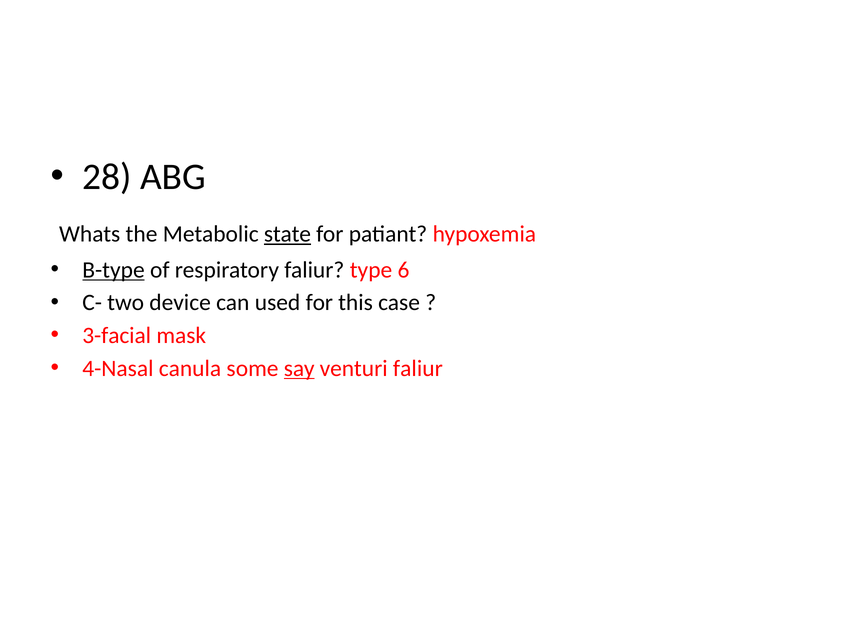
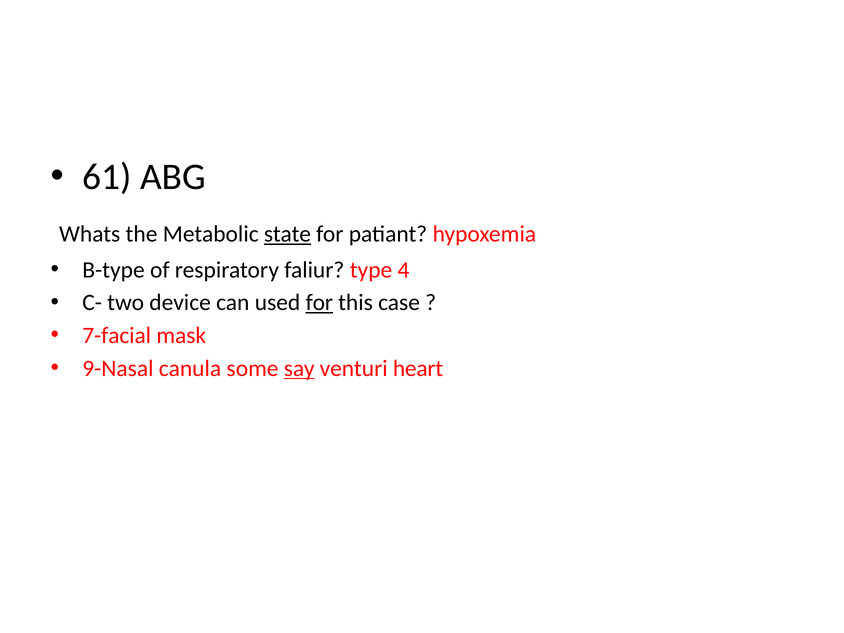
28: 28 -> 61
B-type underline: present -> none
6: 6 -> 4
for at (319, 303) underline: none -> present
3-facial: 3-facial -> 7-facial
4-Nasal: 4-Nasal -> 9-Nasal
venturi faliur: faliur -> heart
